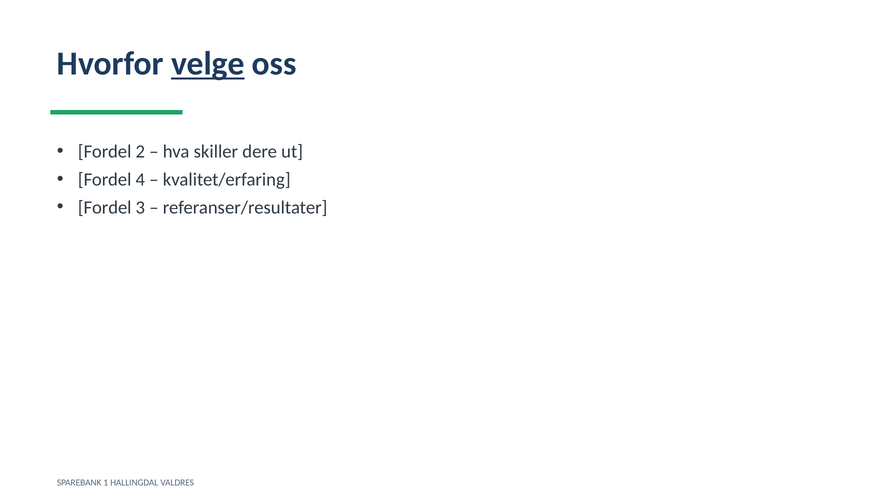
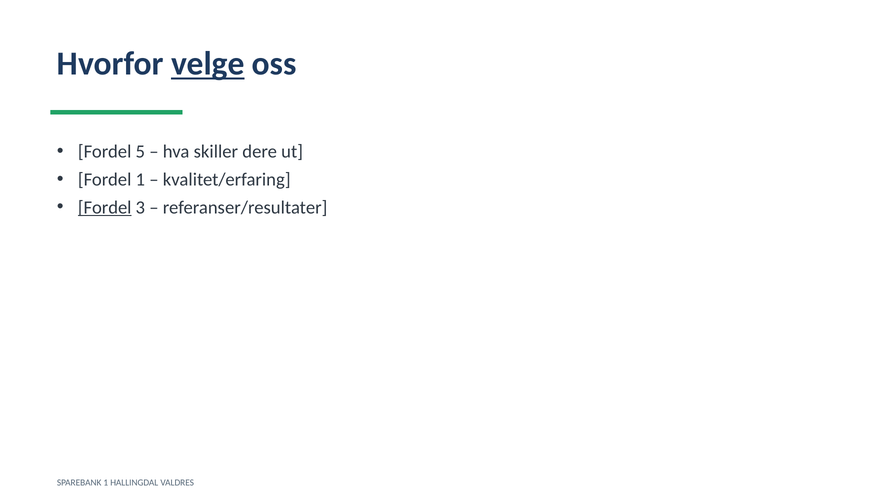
2: 2 -> 5
Fordel 4: 4 -> 1
Fordel at (105, 208) underline: none -> present
